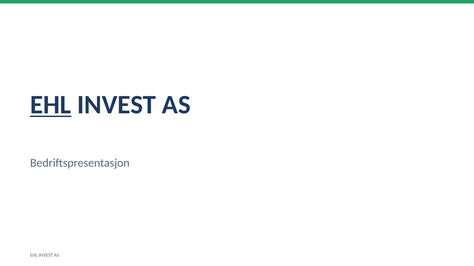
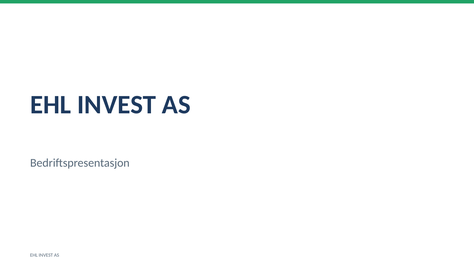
EHL at (51, 105) underline: present -> none
